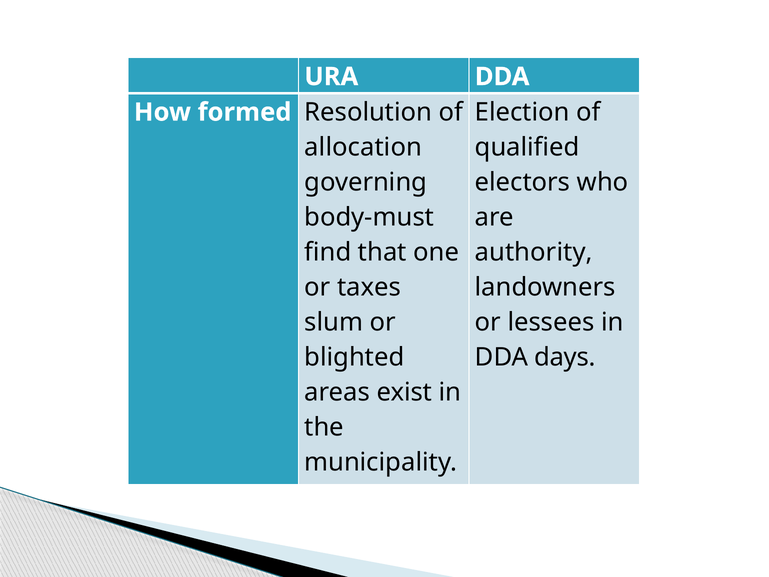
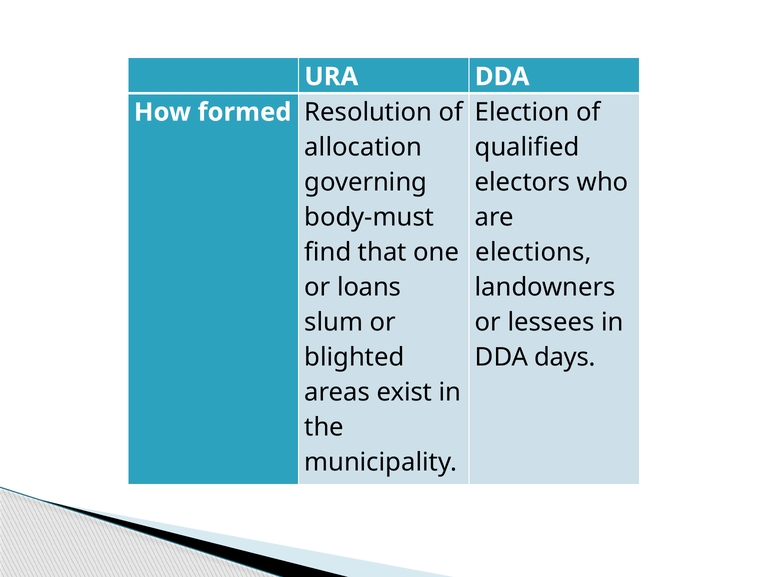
authority: authority -> elections
taxes: taxes -> loans
